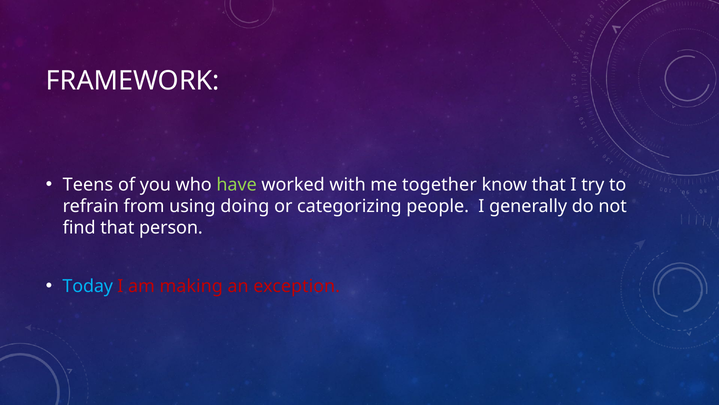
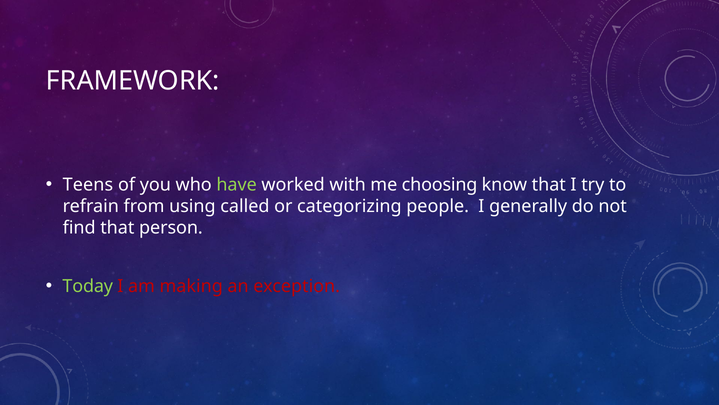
together: together -> choosing
doing: doing -> called
Today colour: light blue -> light green
